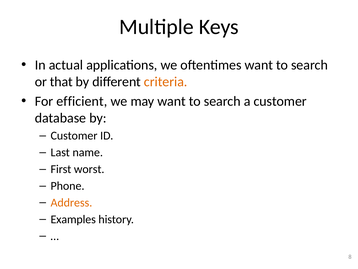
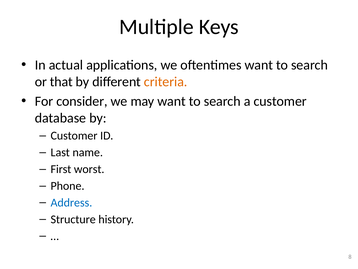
efficient: efficient -> consider
Address colour: orange -> blue
Examples: Examples -> Structure
